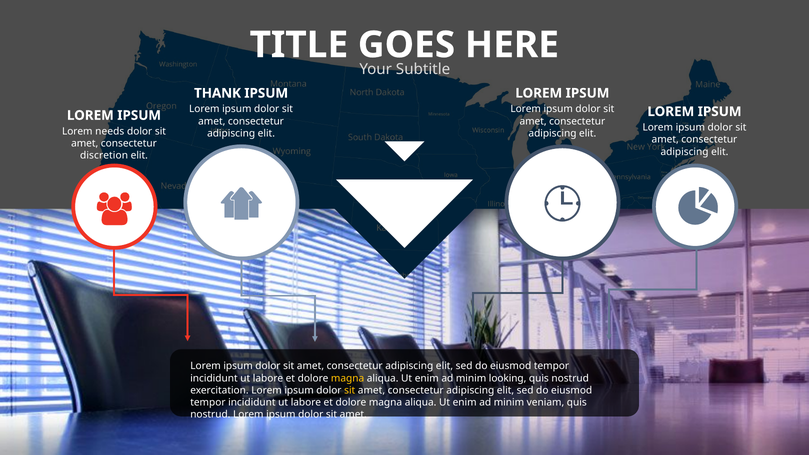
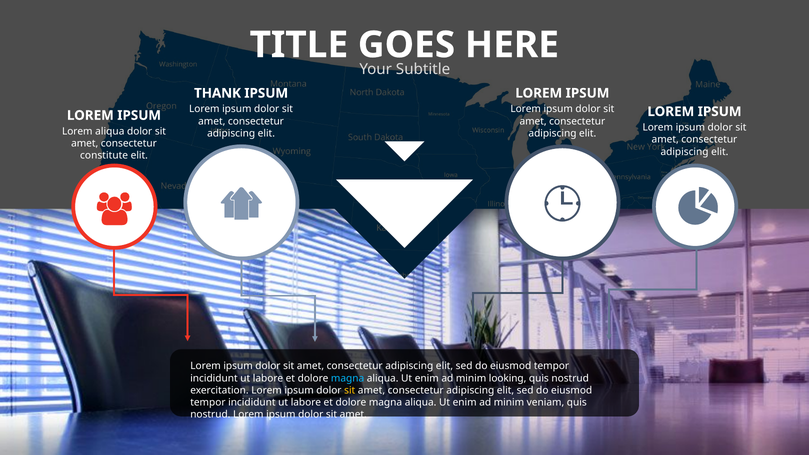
Lorem needs: needs -> aliqua
discretion: discretion -> constitute
magna at (348, 378) colour: yellow -> light blue
